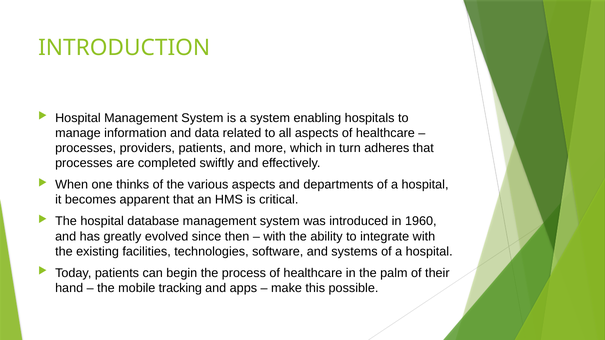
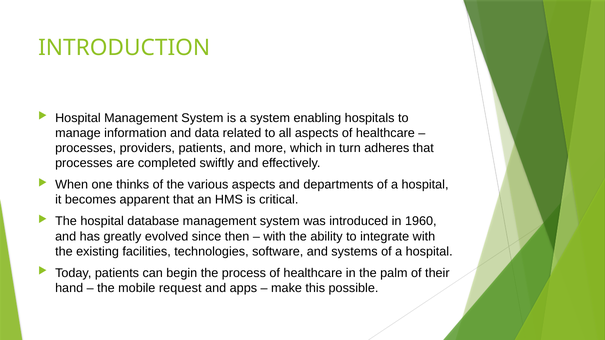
tracking: tracking -> request
